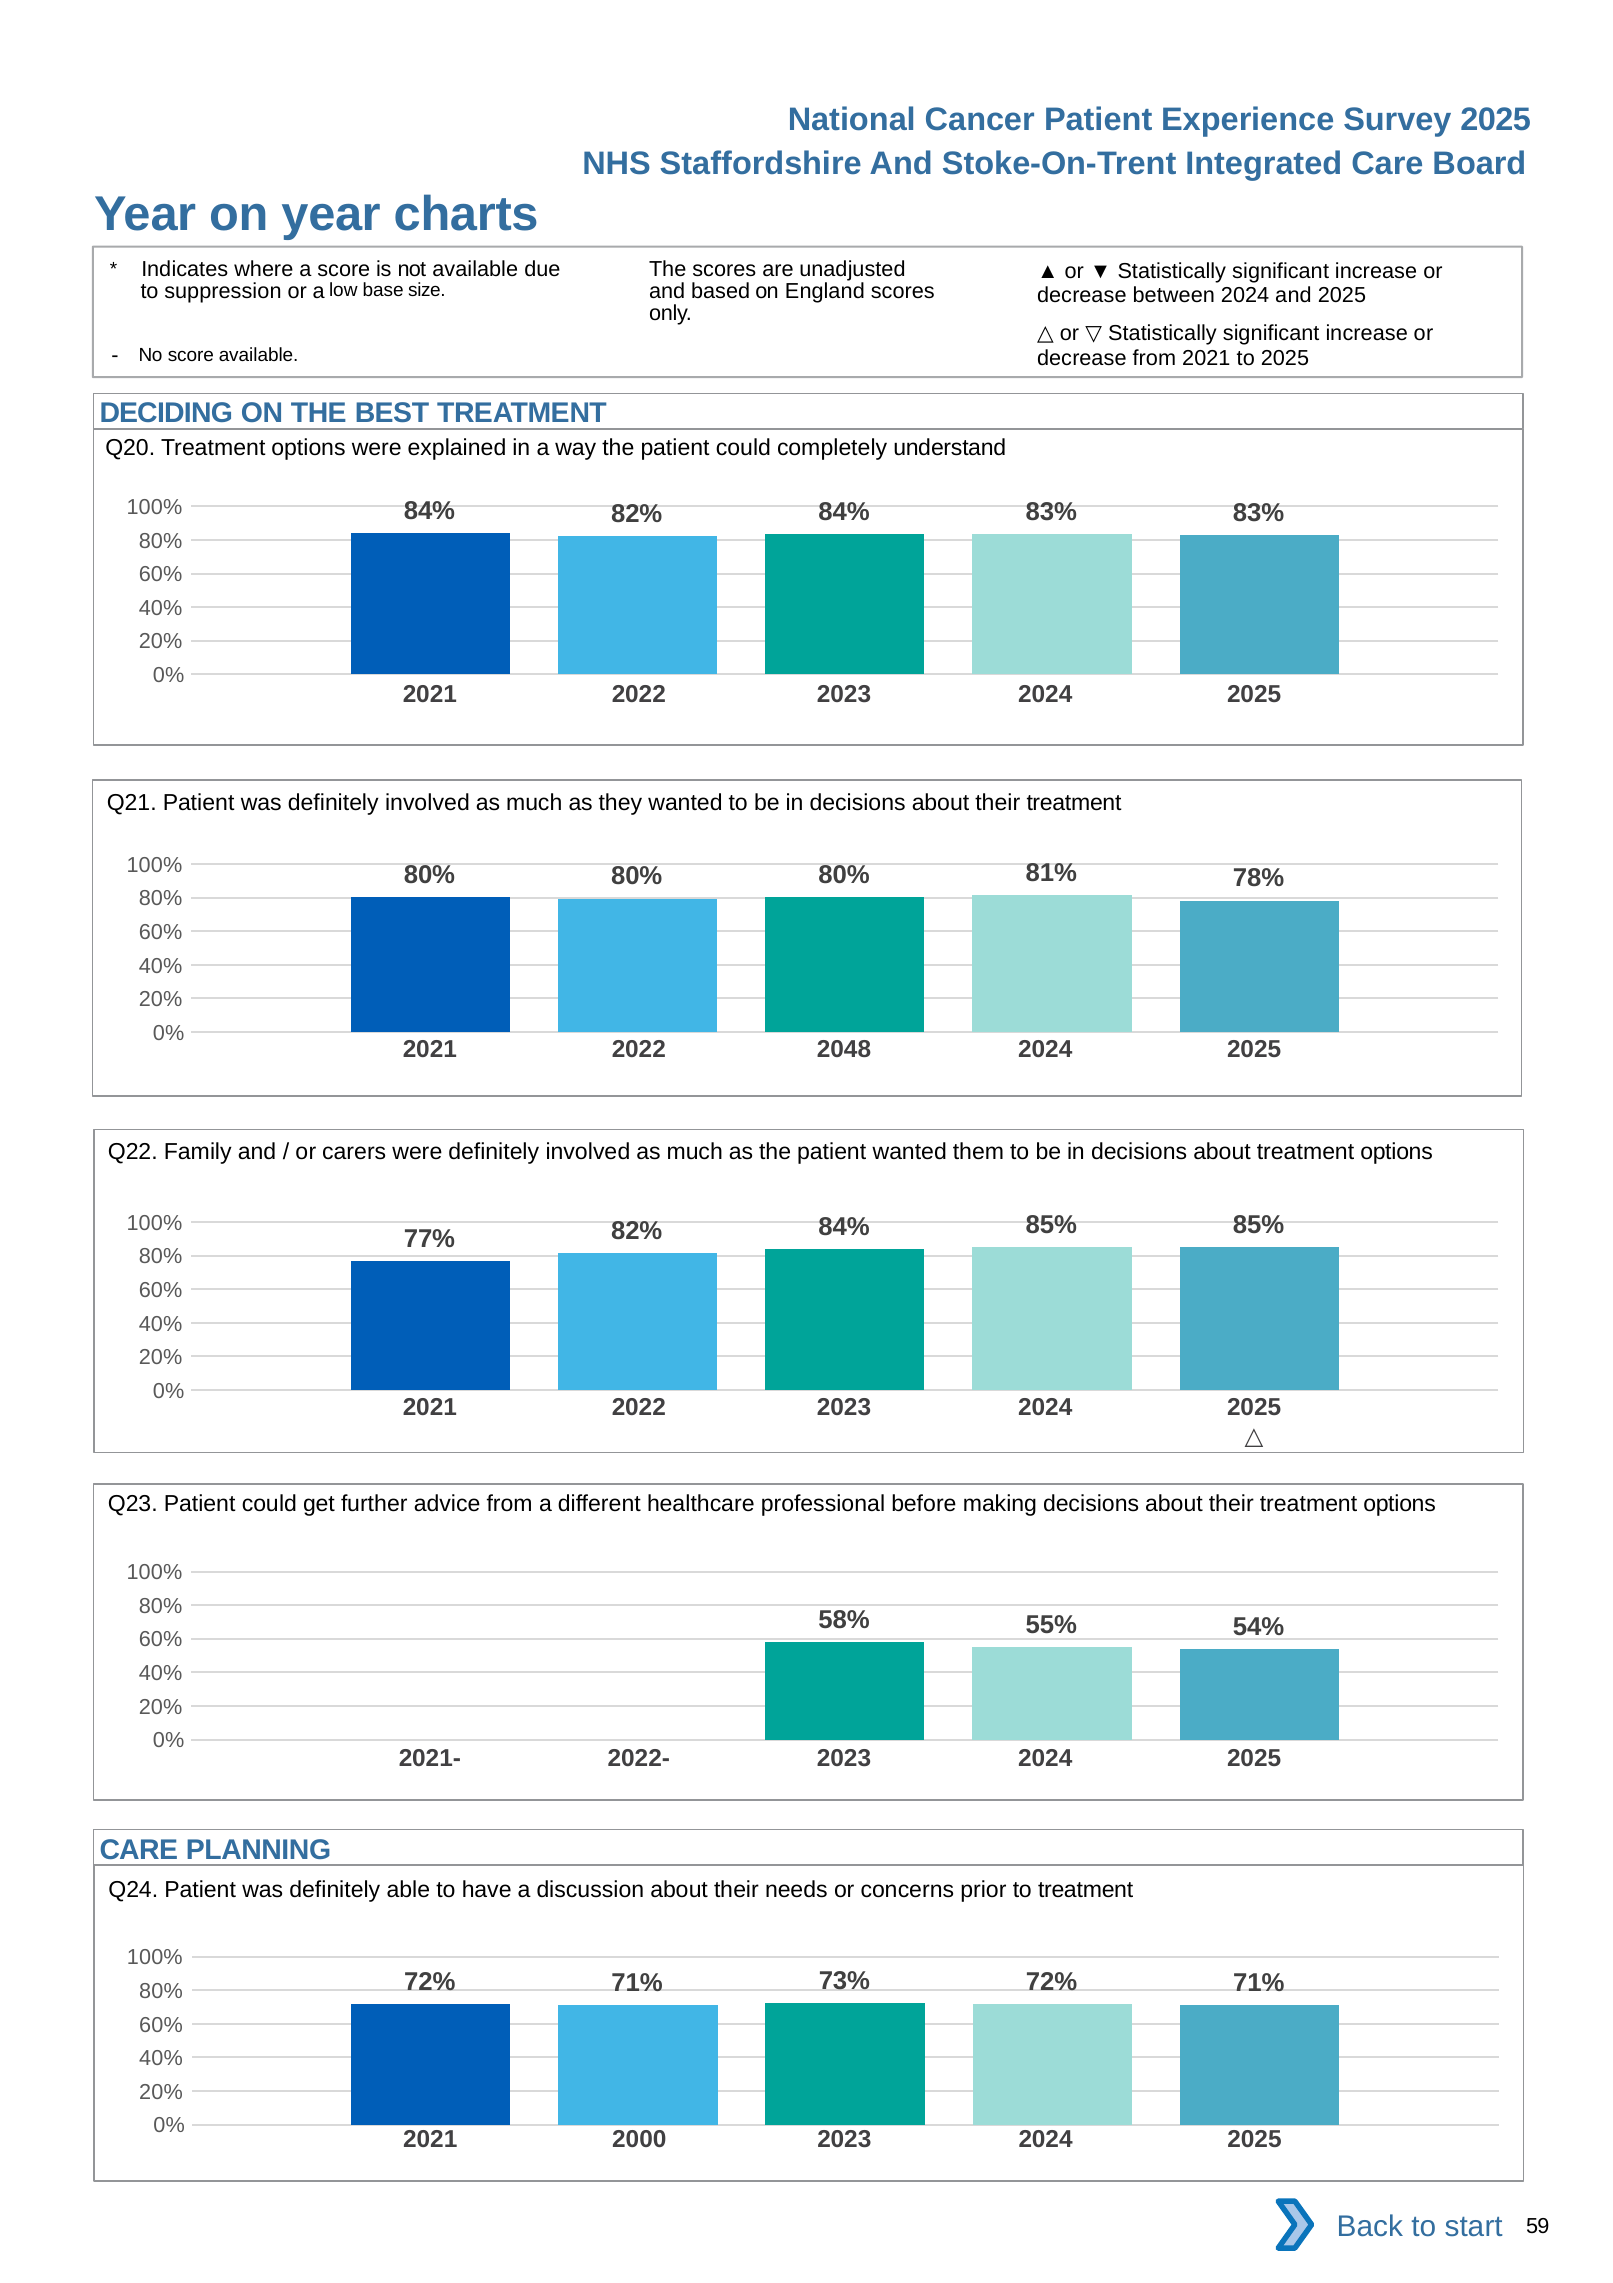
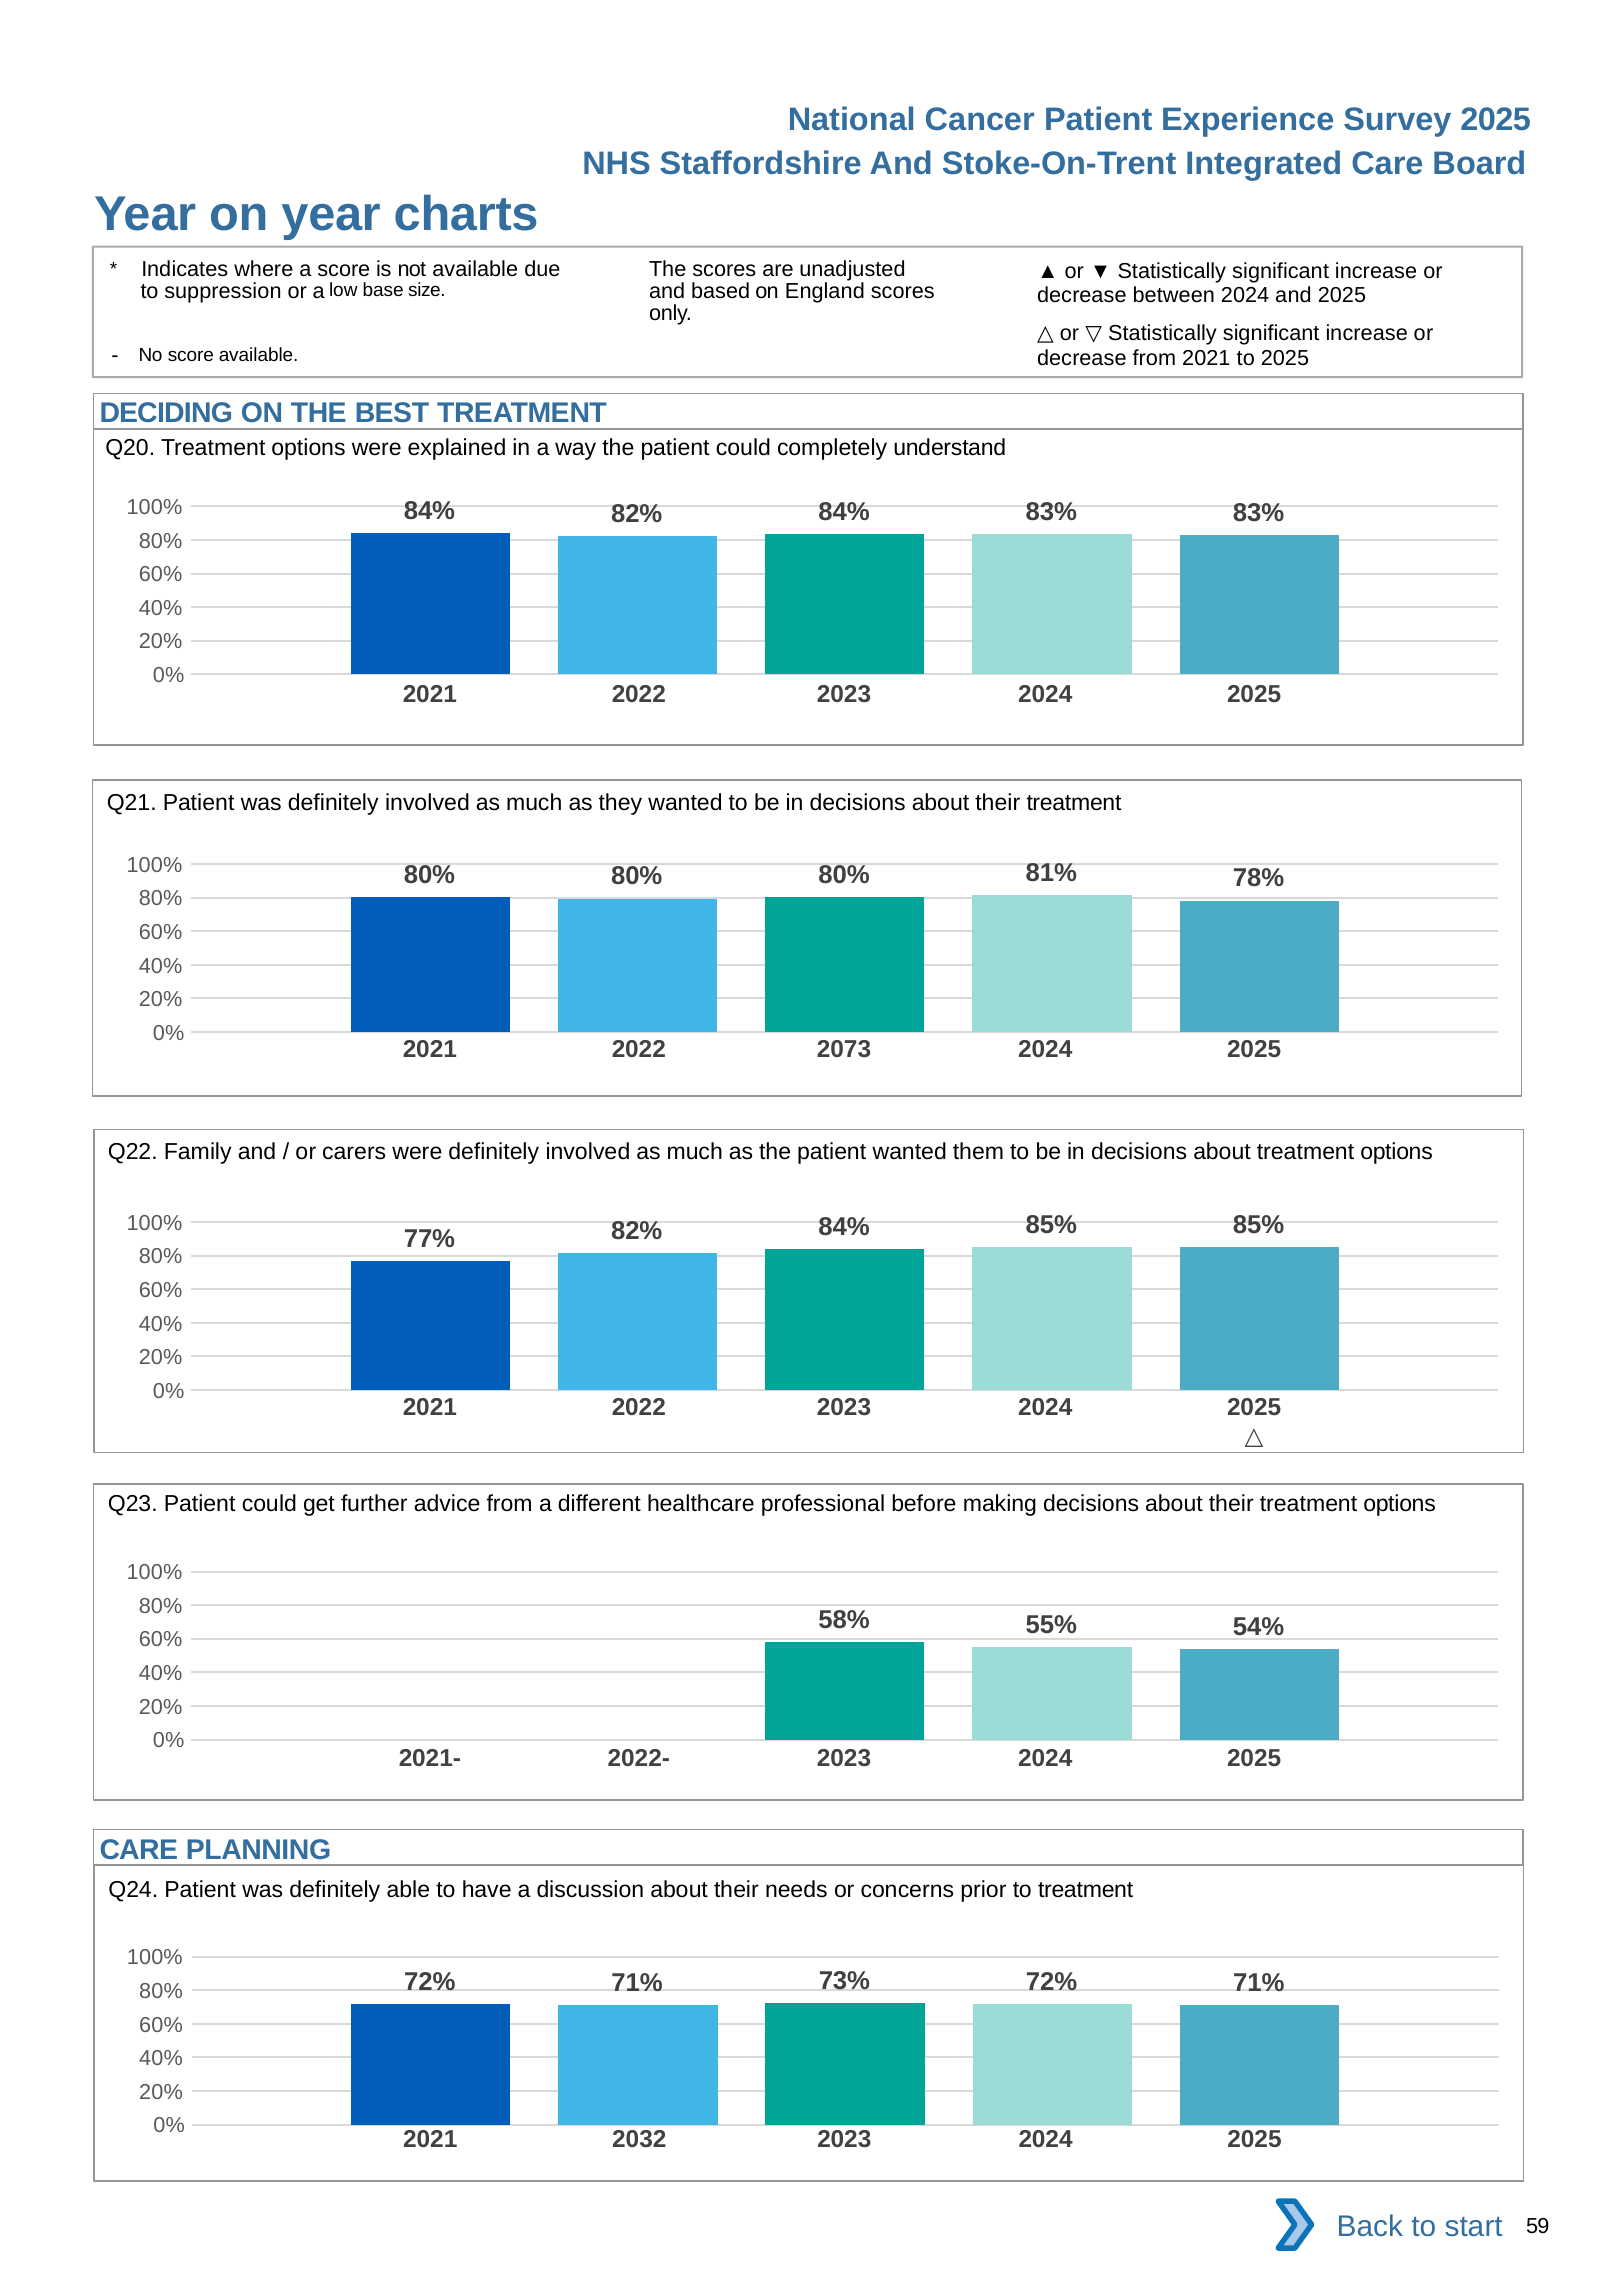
2048: 2048 -> 2073
2000: 2000 -> 2032
